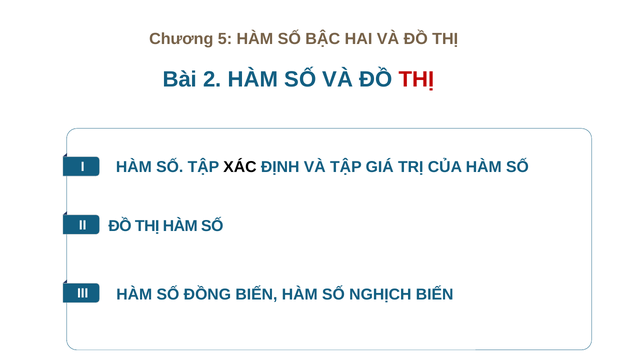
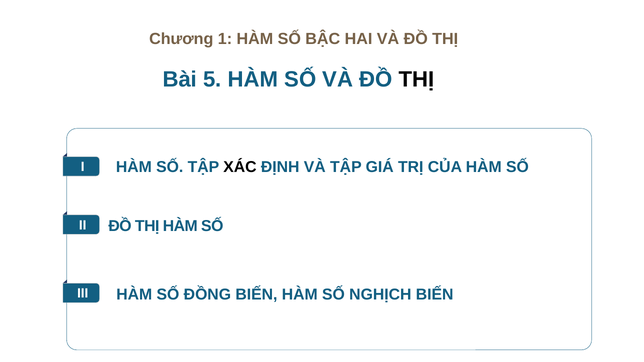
5: 5 -> 1
2: 2 -> 5
THỊ at (416, 80) colour: red -> black
